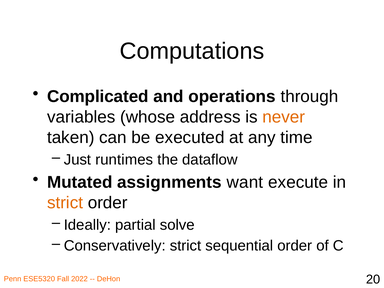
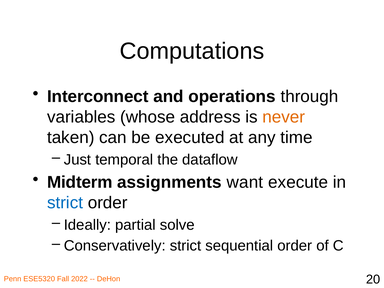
Complicated: Complicated -> Interconnect
runtimes: runtimes -> temporal
Mutated: Mutated -> Midterm
strict at (65, 203) colour: orange -> blue
